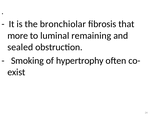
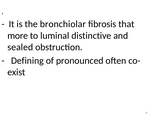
remaining: remaining -> distinctive
Smoking: Smoking -> Defining
hypertrophy: hypertrophy -> pronounced
